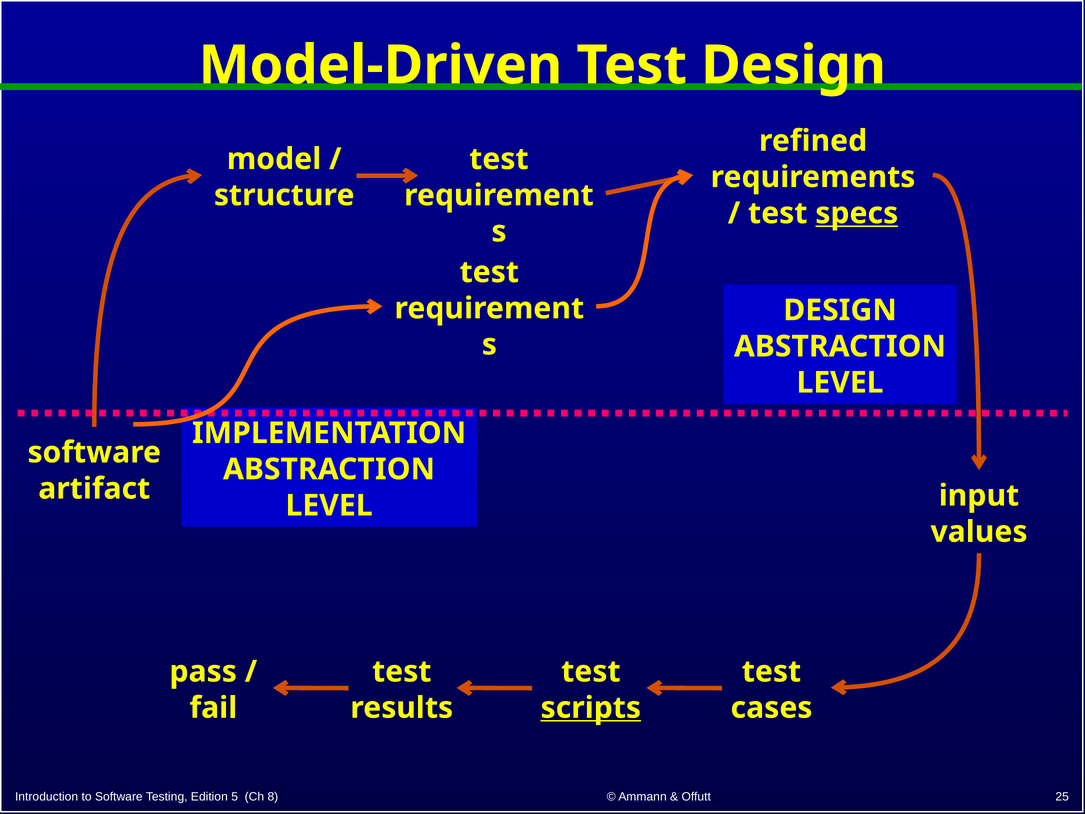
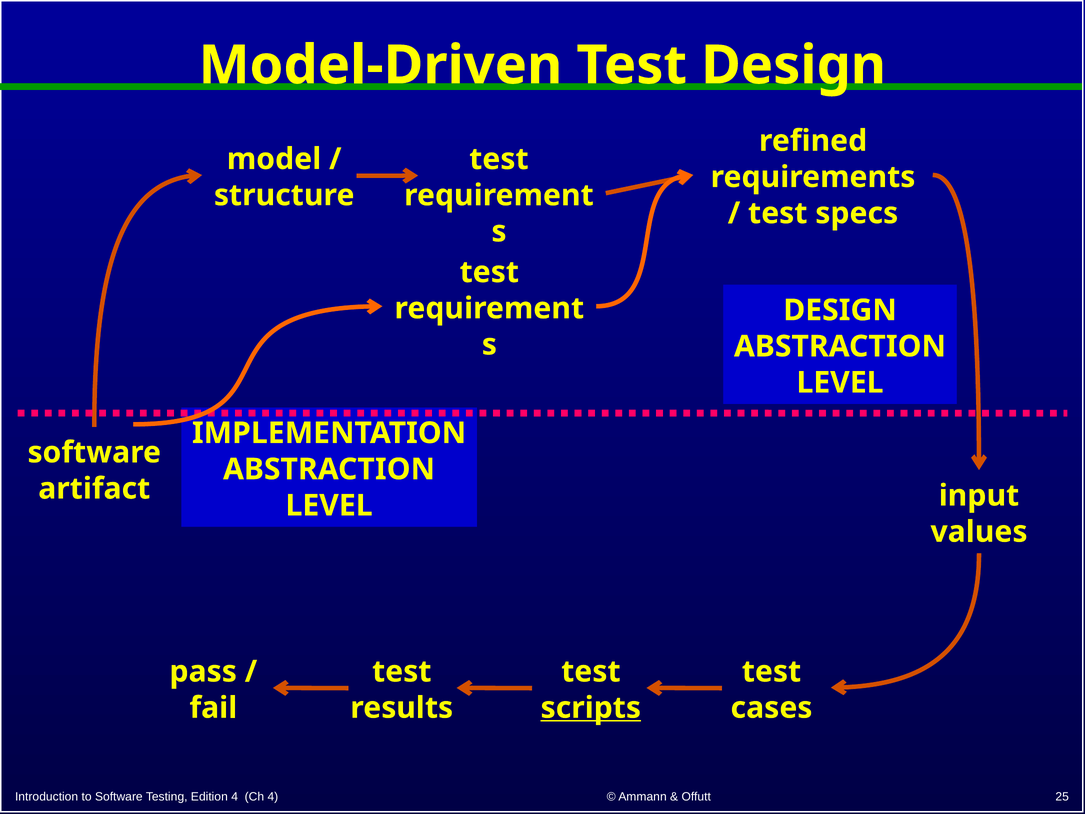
specs underline: present -> none
Edition 5: 5 -> 4
Ch 8: 8 -> 4
